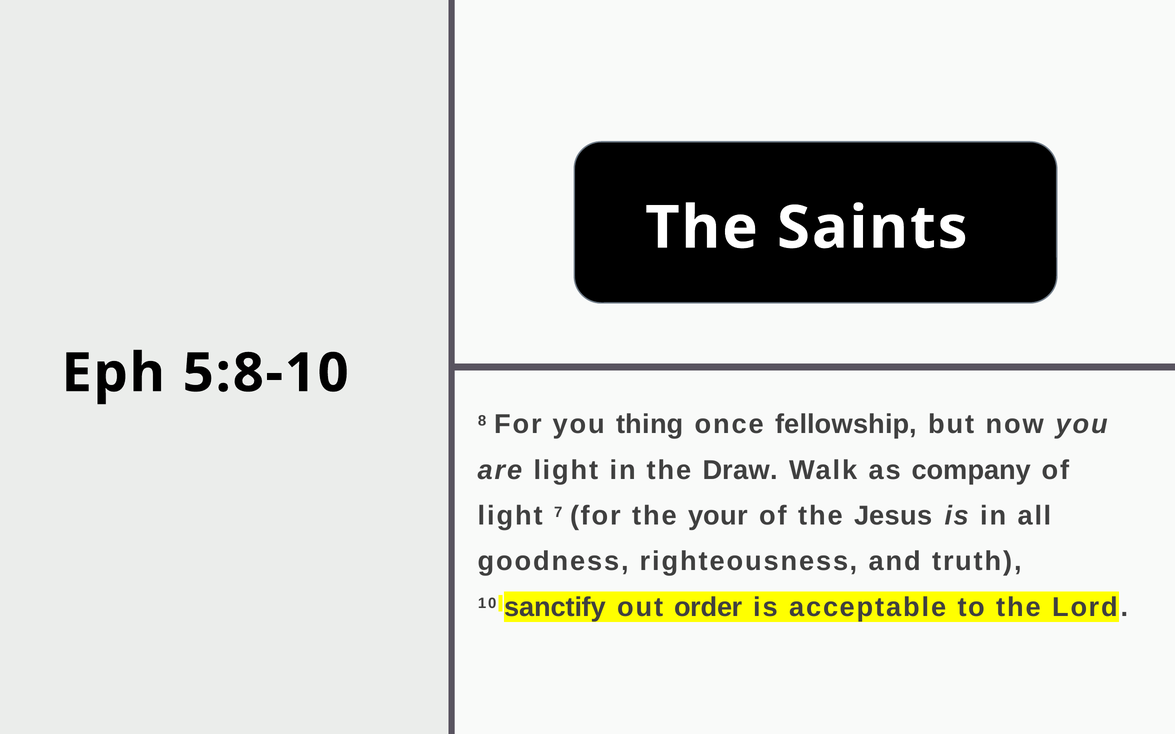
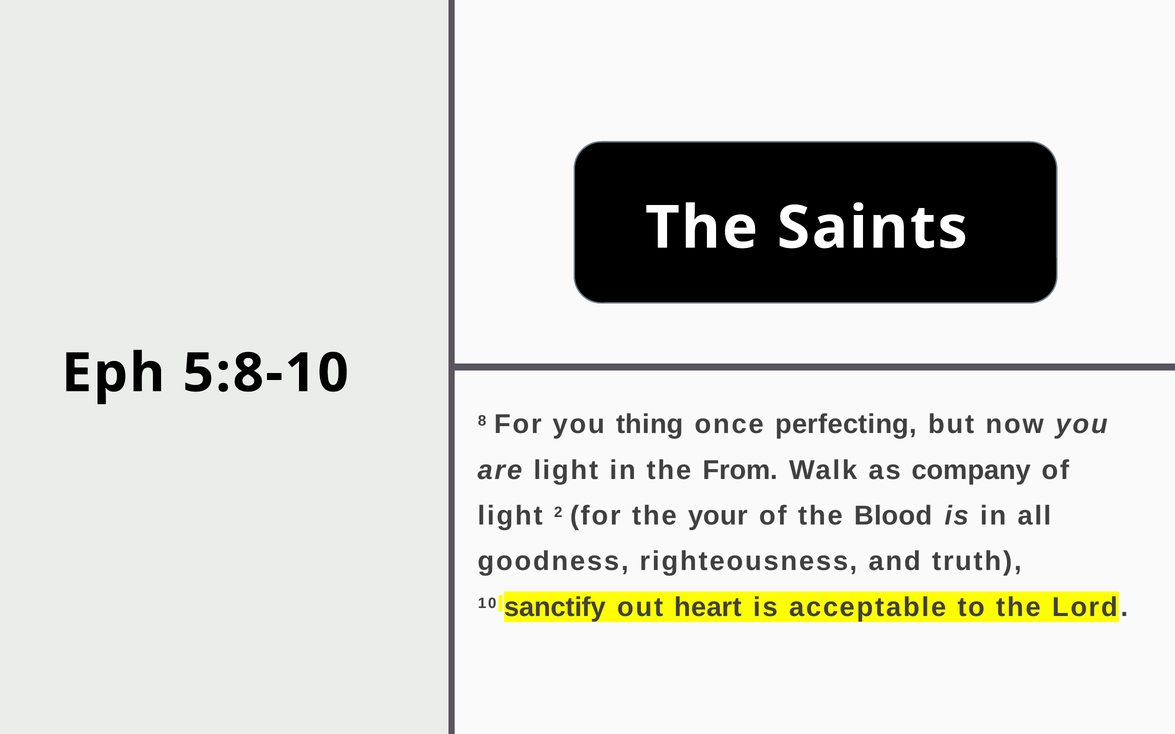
fellowship: fellowship -> perfecting
Draw: Draw -> From
7: 7 -> 2
Jesus: Jesus -> Blood
order: order -> heart
